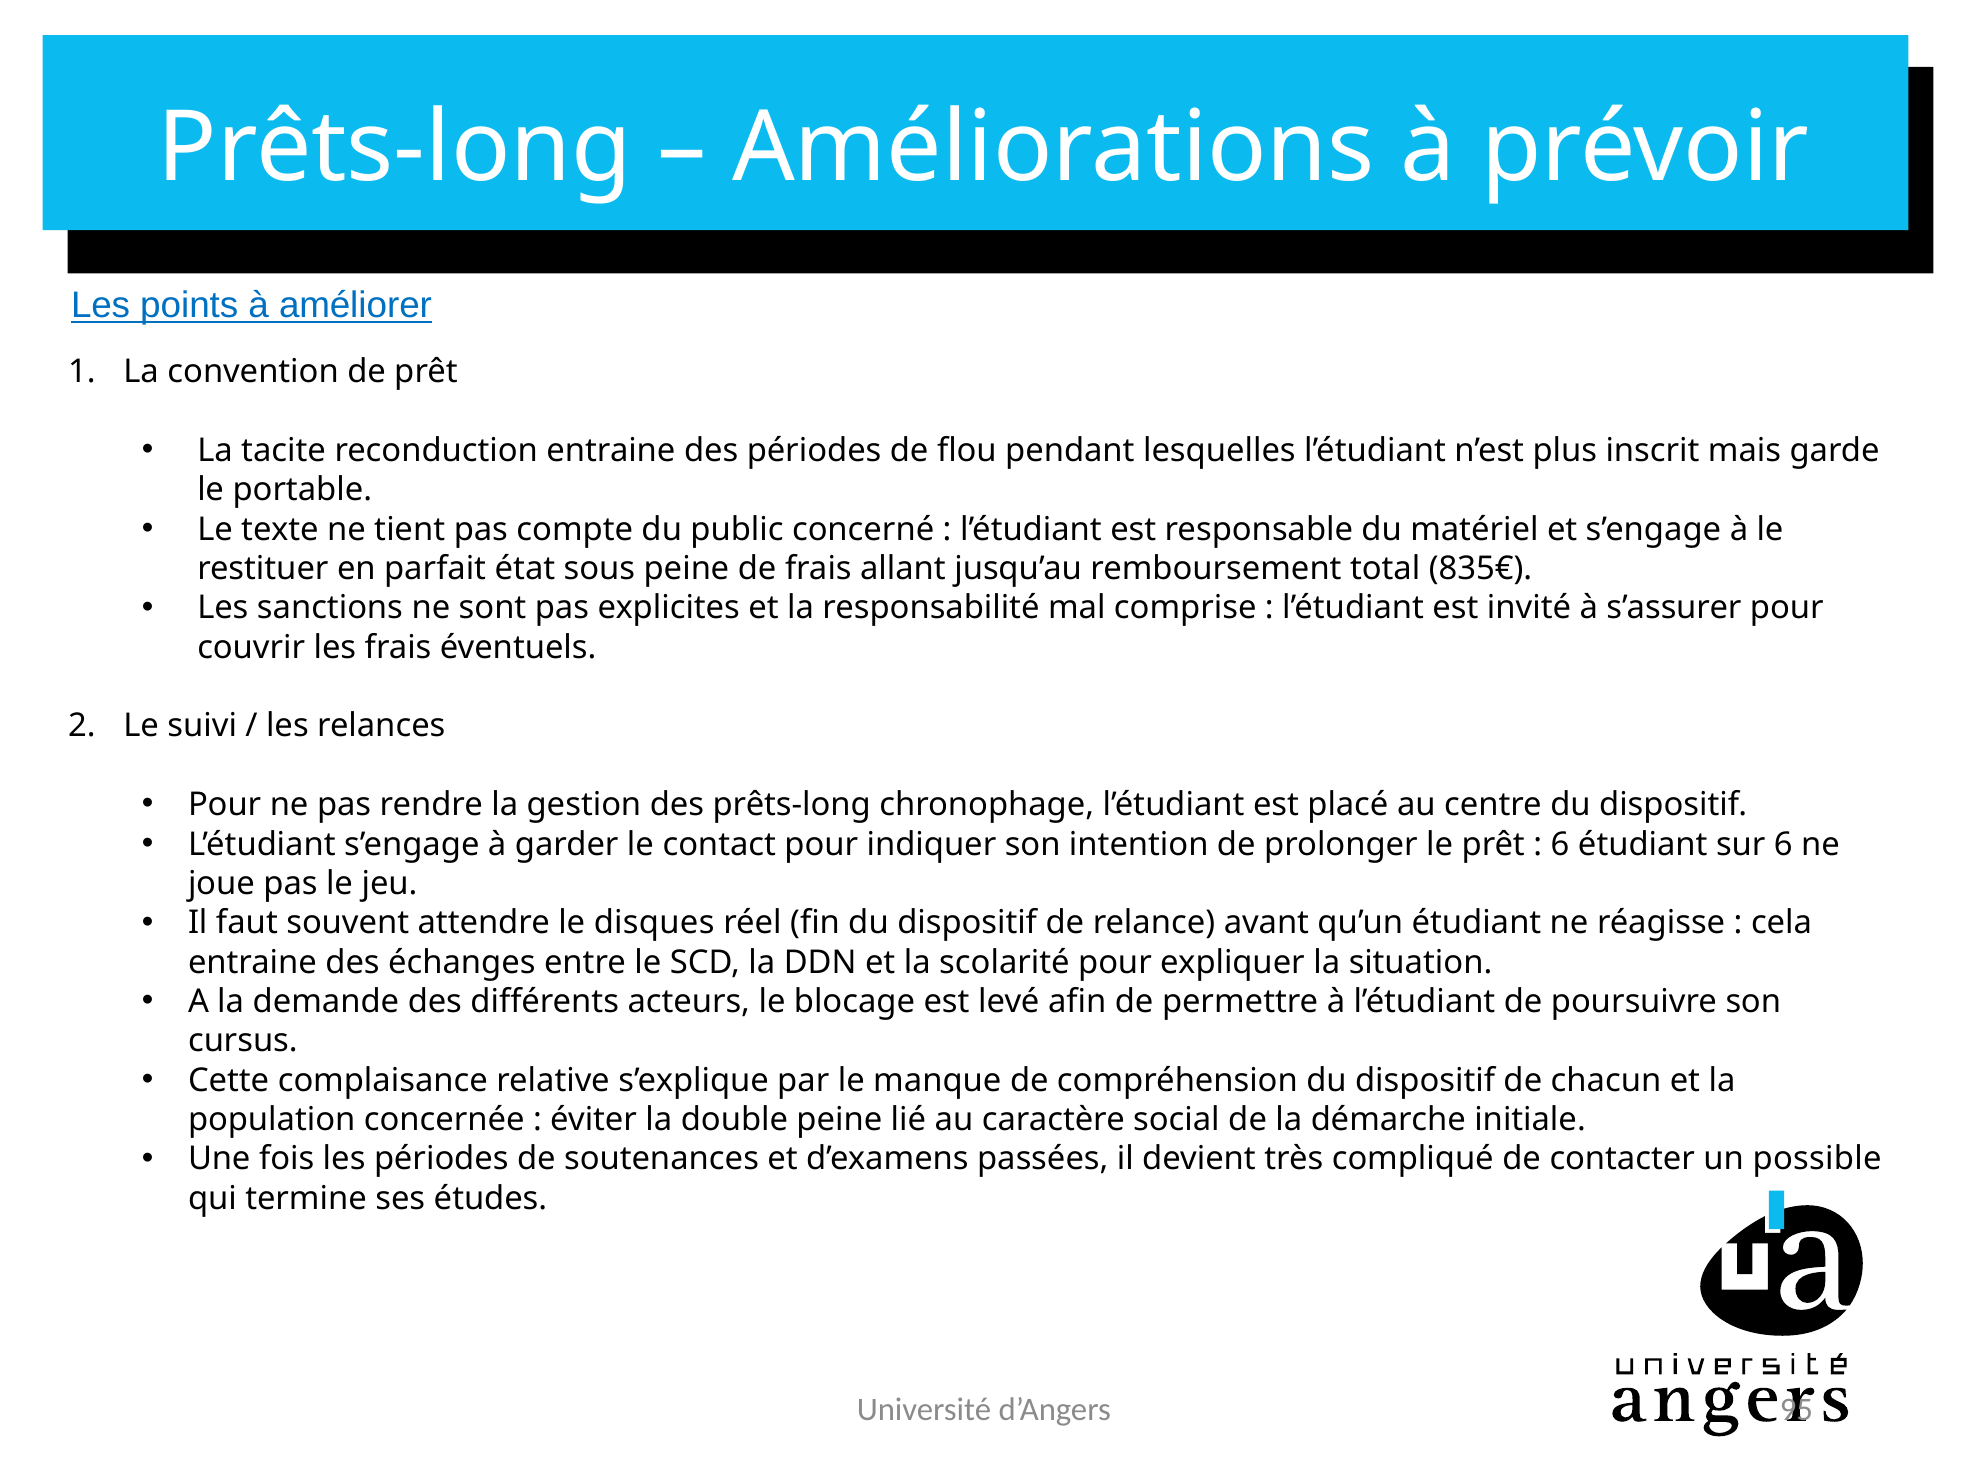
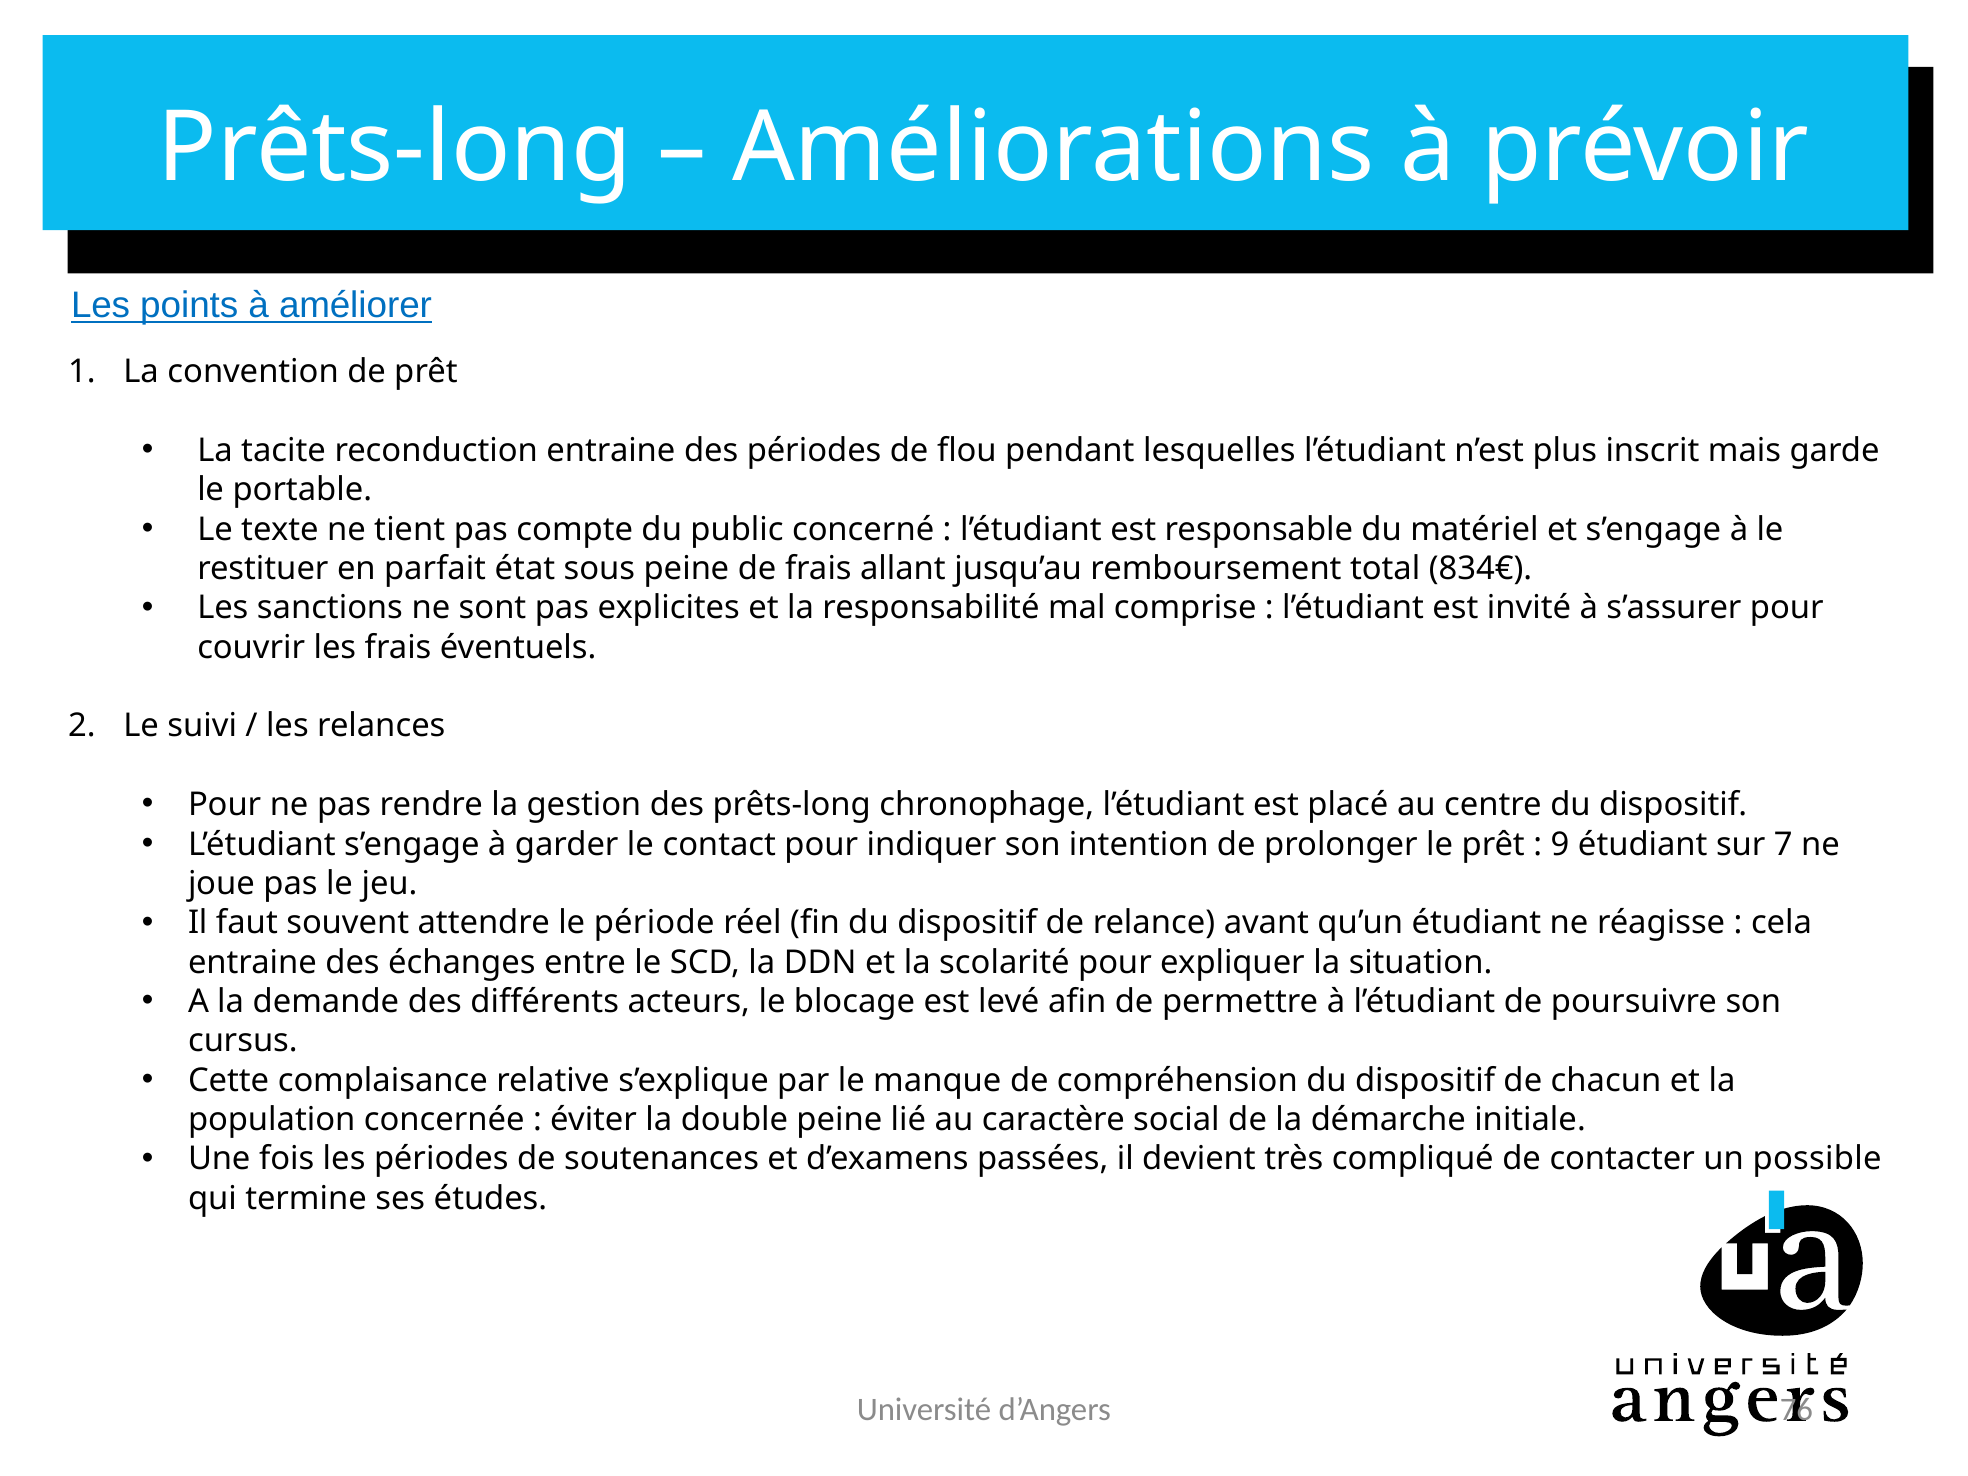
835€: 835€ -> 834€
6 at (1560, 844): 6 -> 9
sur 6: 6 -> 7
disques: disques -> période
95: 95 -> 76
